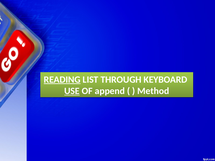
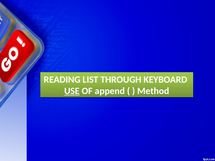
READING underline: present -> none
